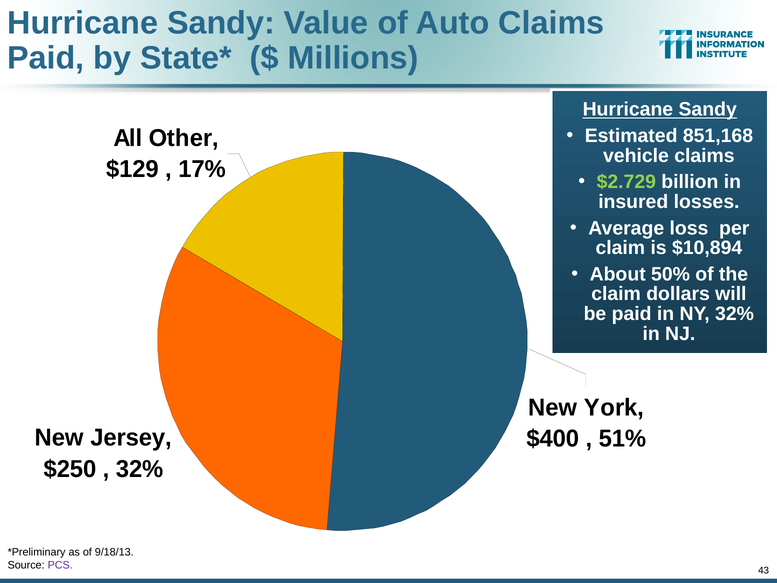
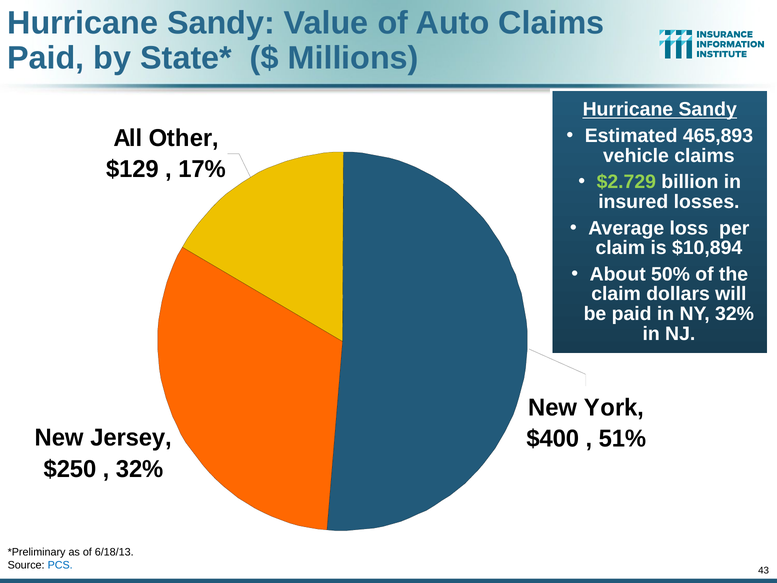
851,168: 851,168 -> 465,893
9/18/13: 9/18/13 -> 6/18/13
PCS colour: purple -> blue
